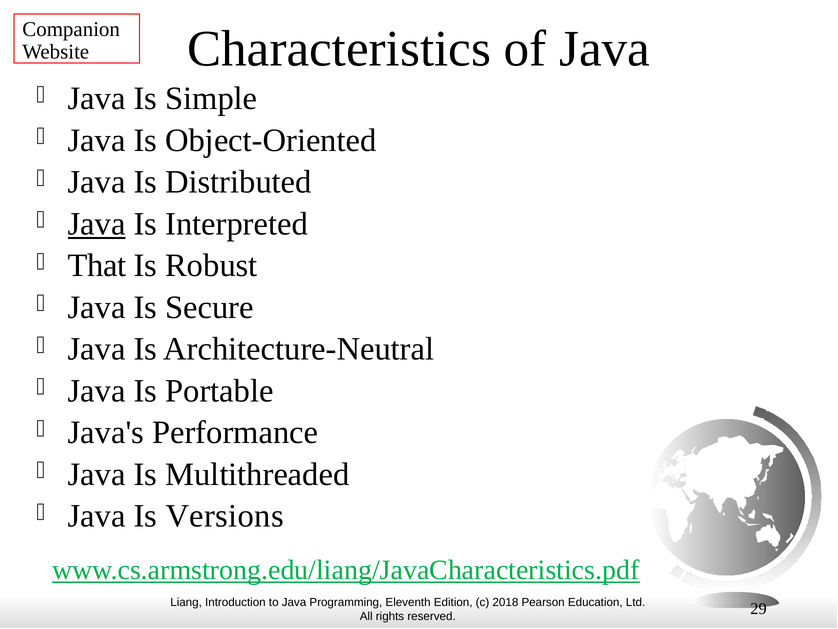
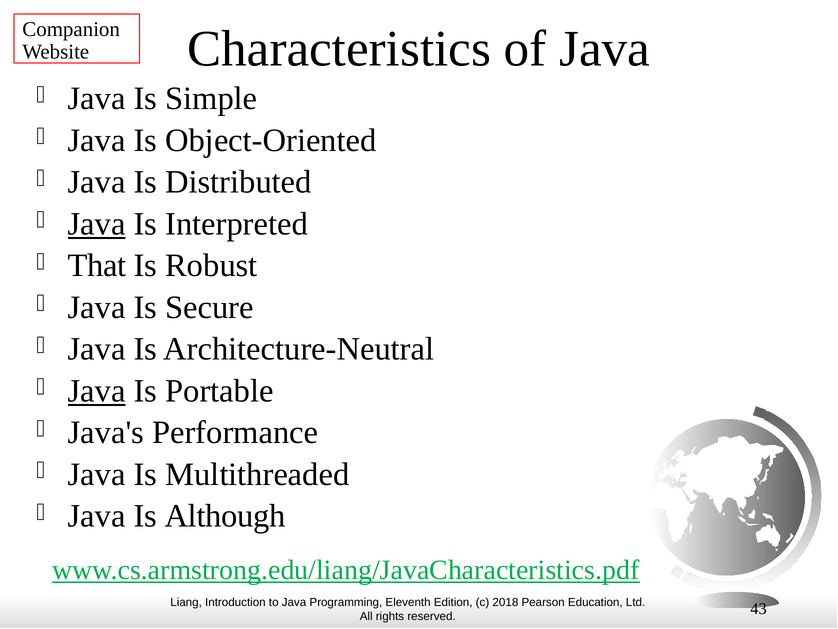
Java at (97, 391) underline: none -> present
Versions: Versions -> Although
29: 29 -> 43
